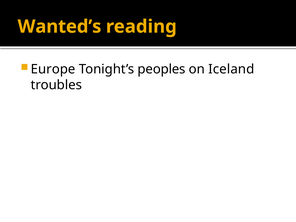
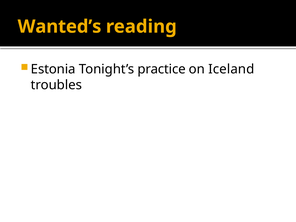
Europe: Europe -> Estonia
peoples: peoples -> practice
